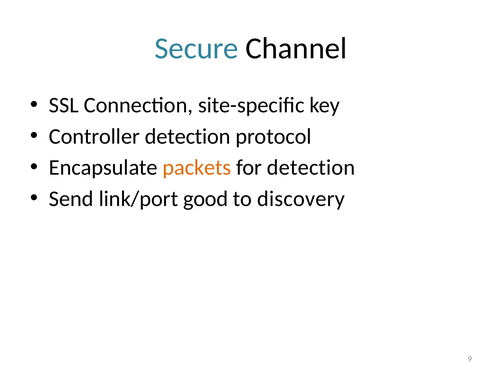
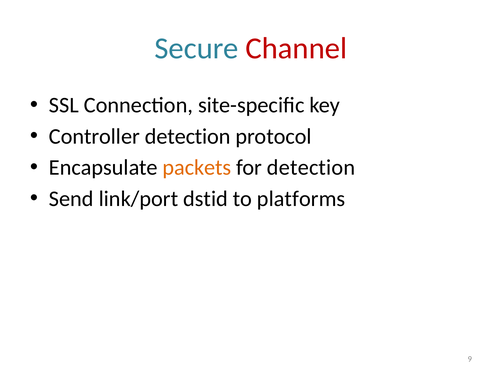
Channel colour: black -> red
good: good -> dstid
discovery: discovery -> platforms
